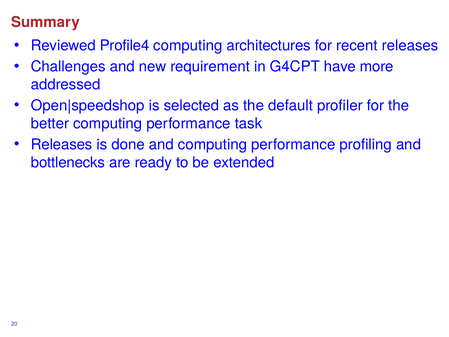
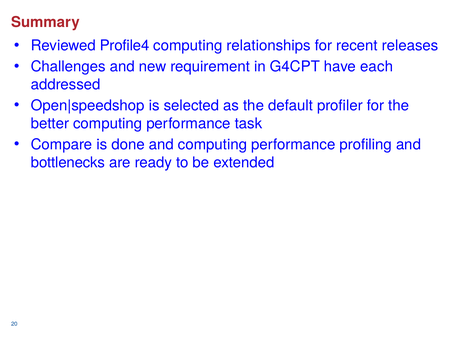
architectures: architectures -> relationships
more: more -> each
Releases at (62, 144): Releases -> Compare
